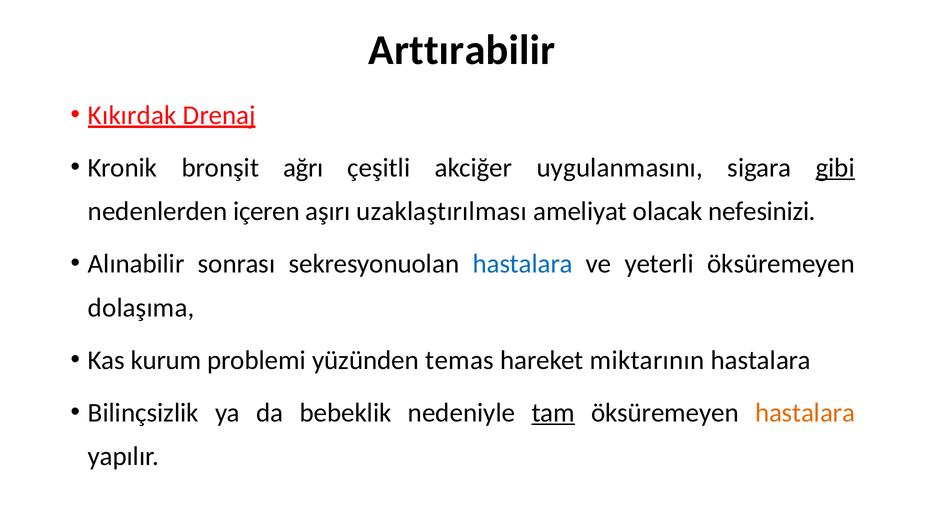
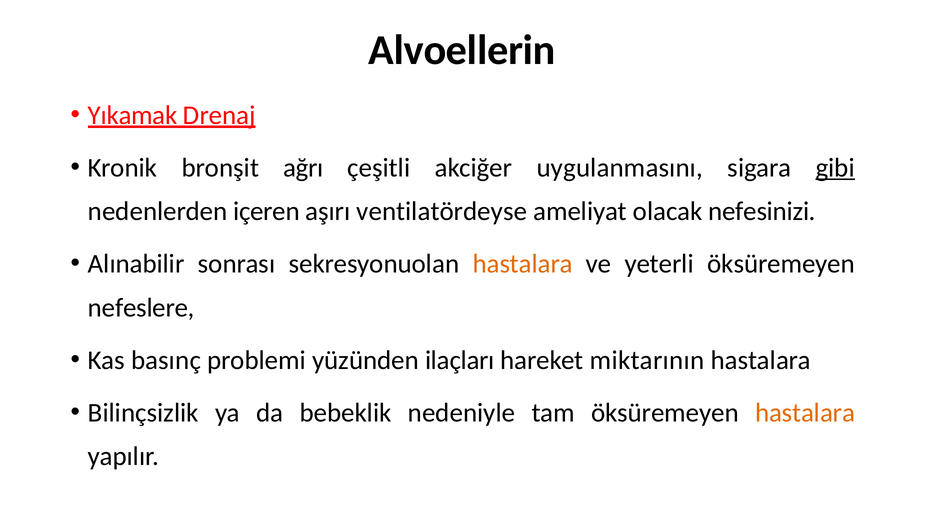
Arttırabilir: Arttırabilir -> Alvoellerin
Kıkırdak: Kıkırdak -> Yıkamak
uzaklaştırılması: uzaklaştırılması -> ventilatördeyse
hastalara at (523, 264) colour: blue -> orange
dolaşıma: dolaşıma -> nefeslere
kurum: kurum -> basınç
temas: temas -> ilaçları
tam underline: present -> none
